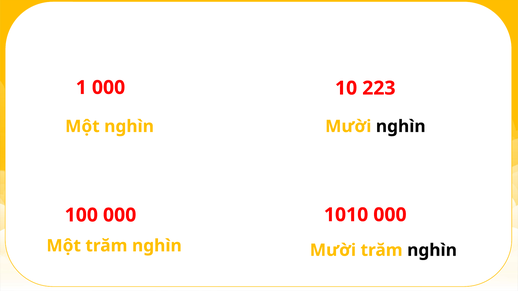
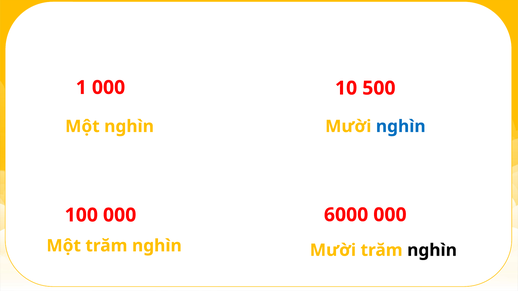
223: 223 -> 500
nghìn at (401, 127) colour: black -> blue
1010: 1010 -> 6000
